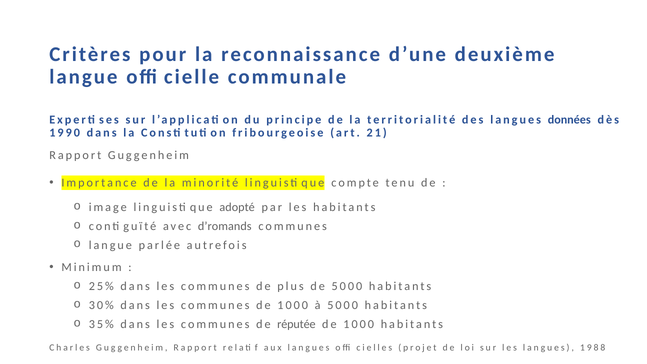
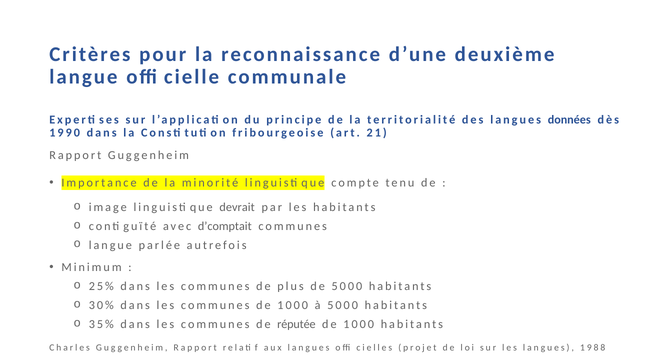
adopté: adopté -> devrait
d’romands: d’romands -> d’comptait
